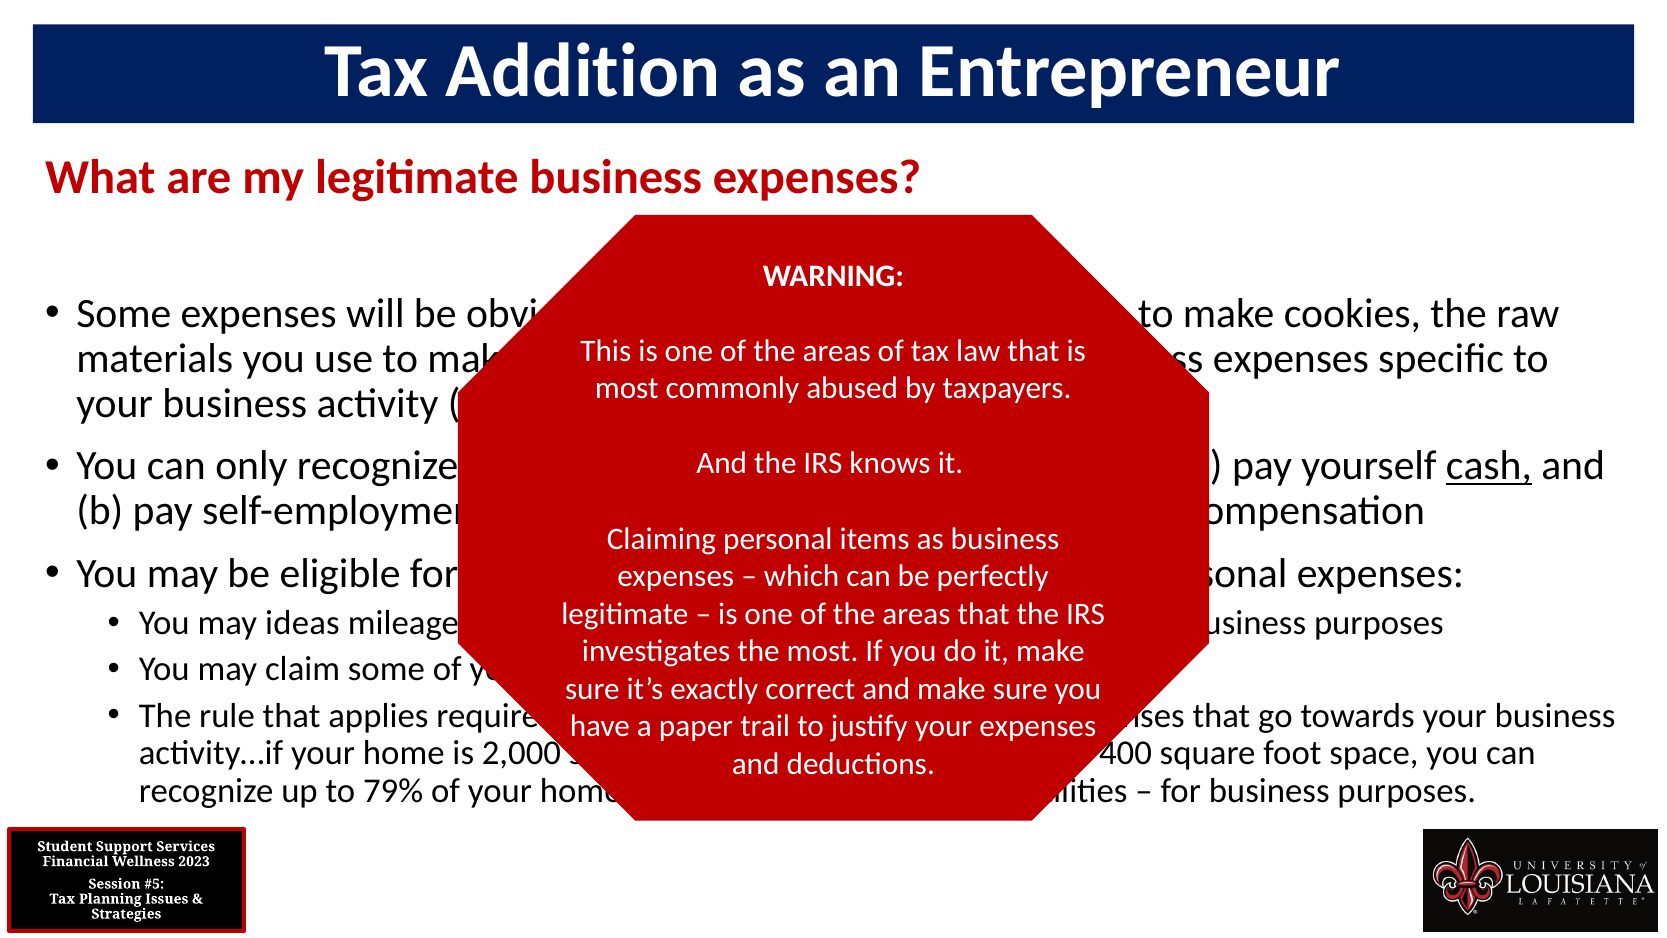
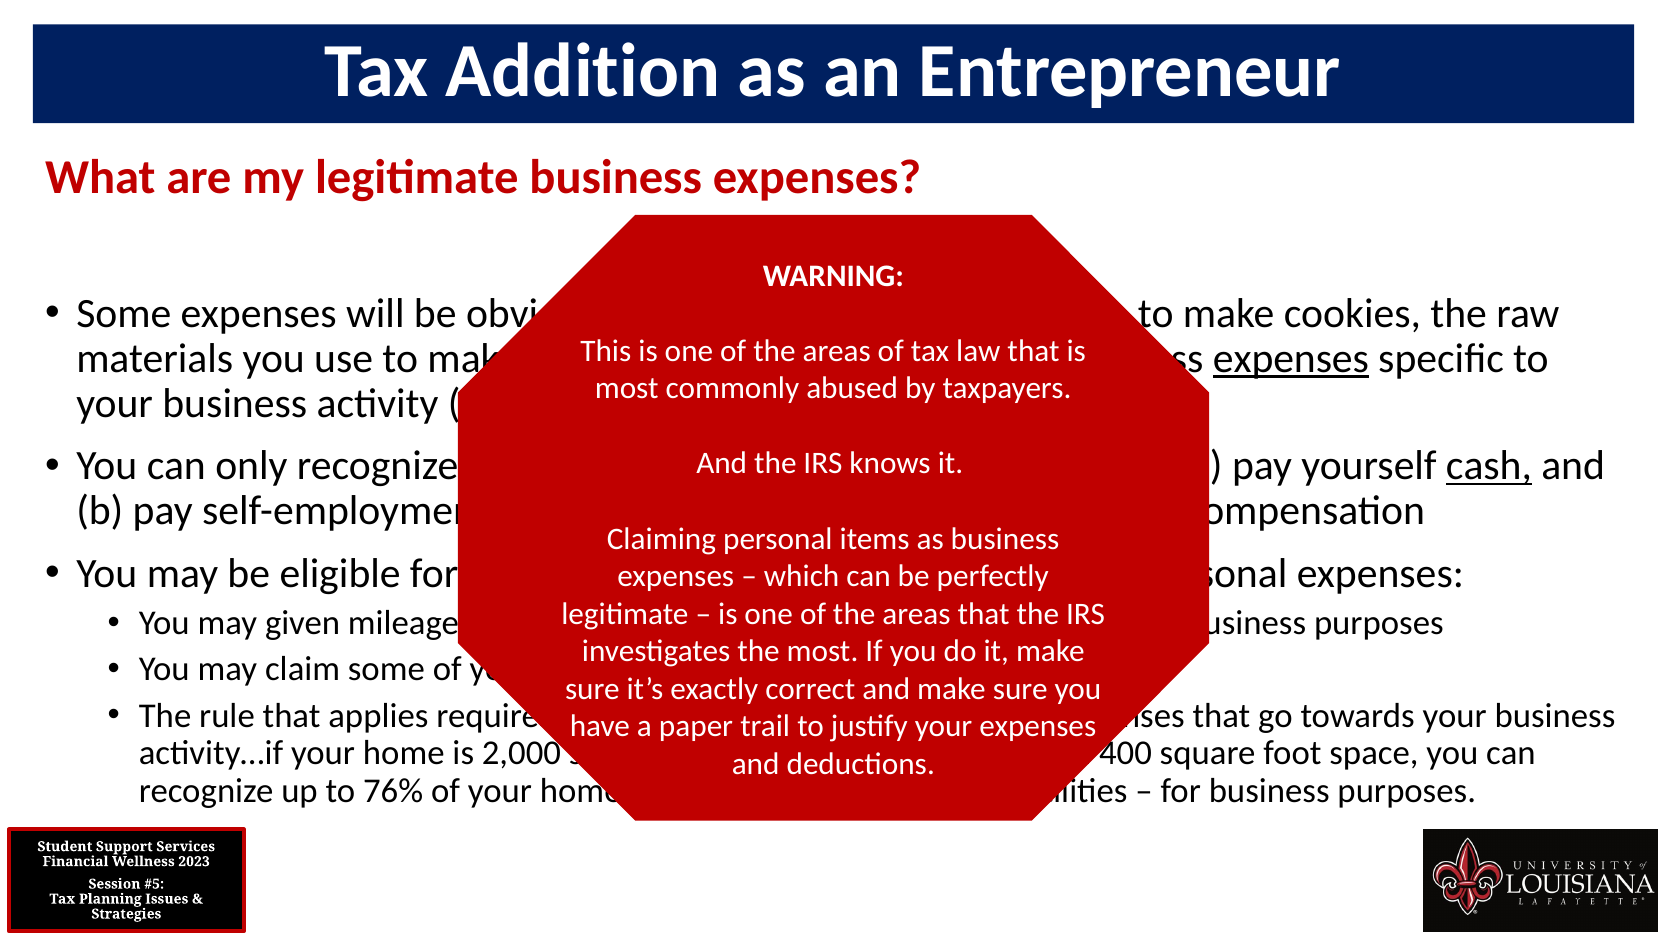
expenses at (1291, 358) underline: none -> present
ideas: ideas -> given
79%: 79% -> 76%
